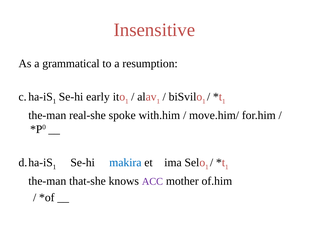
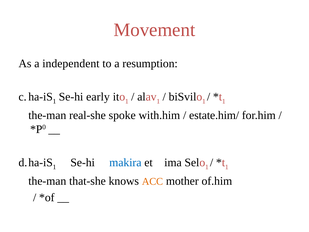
Insensitive: Insensitive -> Movement
grammatical: grammatical -> independent
move.him/: move.him/ -> estate.him/
ACC colour: purple -> orange
